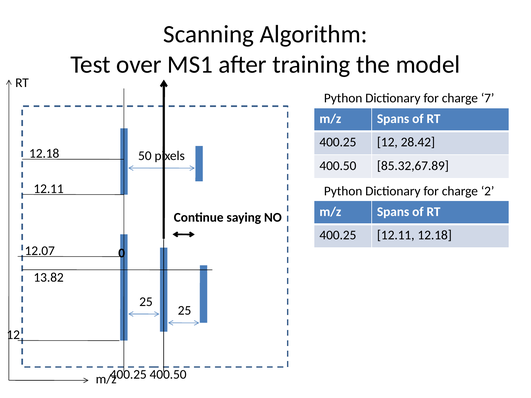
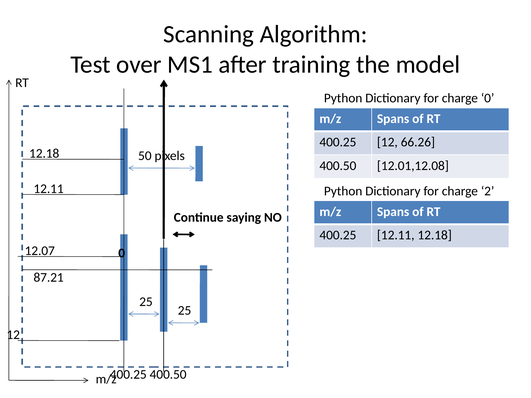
charge 7: 7 -> 0
28.42: 28.42 -> 66.26
85.32,67.89: 85.32,67.89 -> 12.01,12.08
13.82: 13.82 -> 87.21
